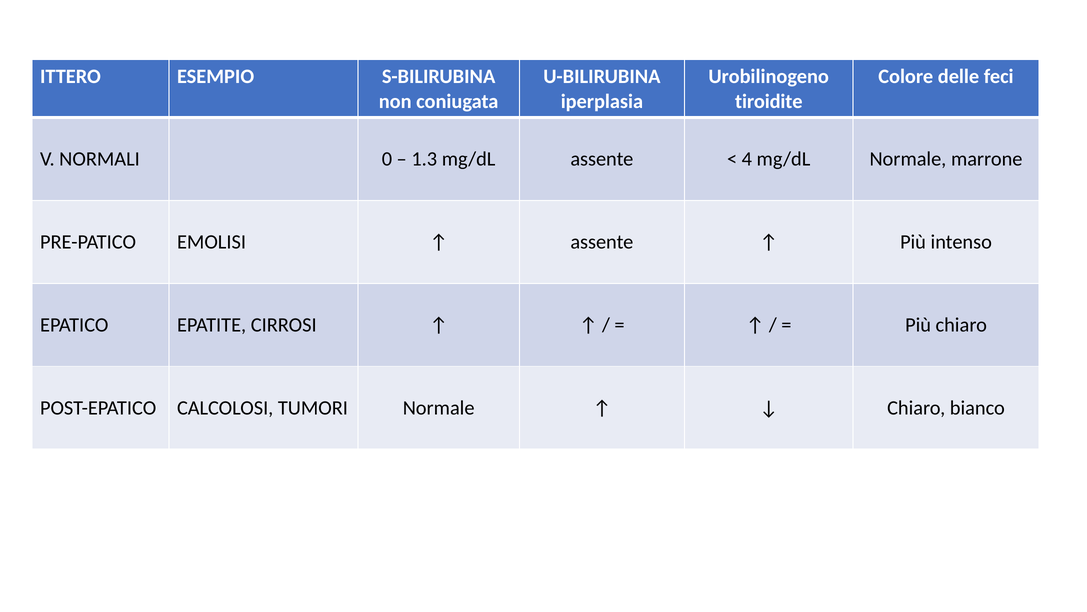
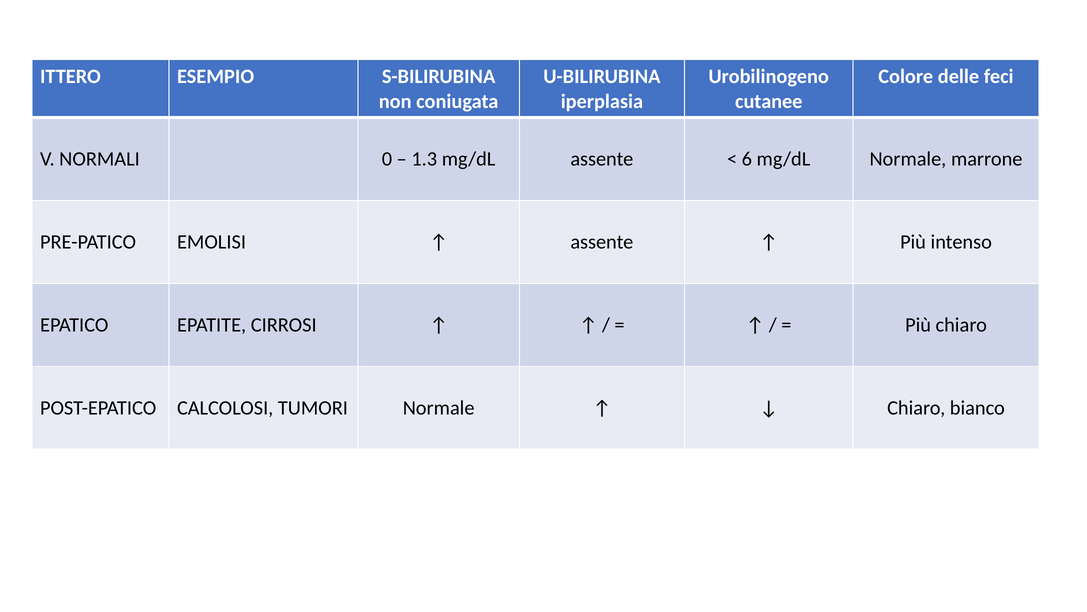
tiroidite: tiroidite -> cutanee
4: 4 -> 6
